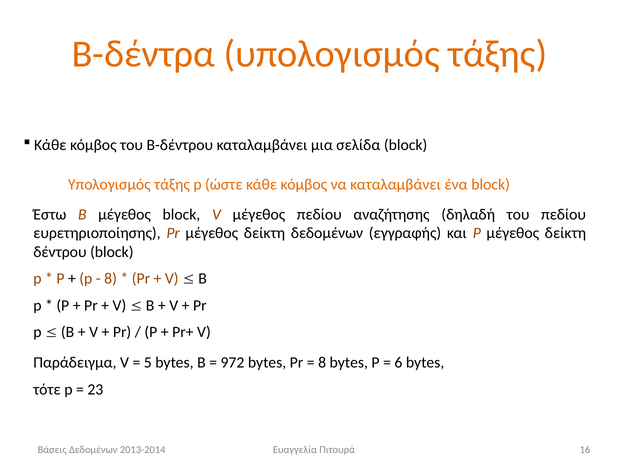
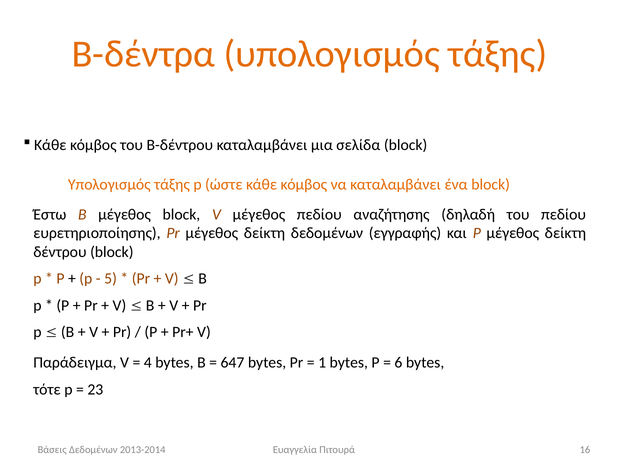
8 at (111, 279): 8 -> 5
5: 5 -> 4
972: 972 -> 647
8 at (322, 363): 8 -> 1
